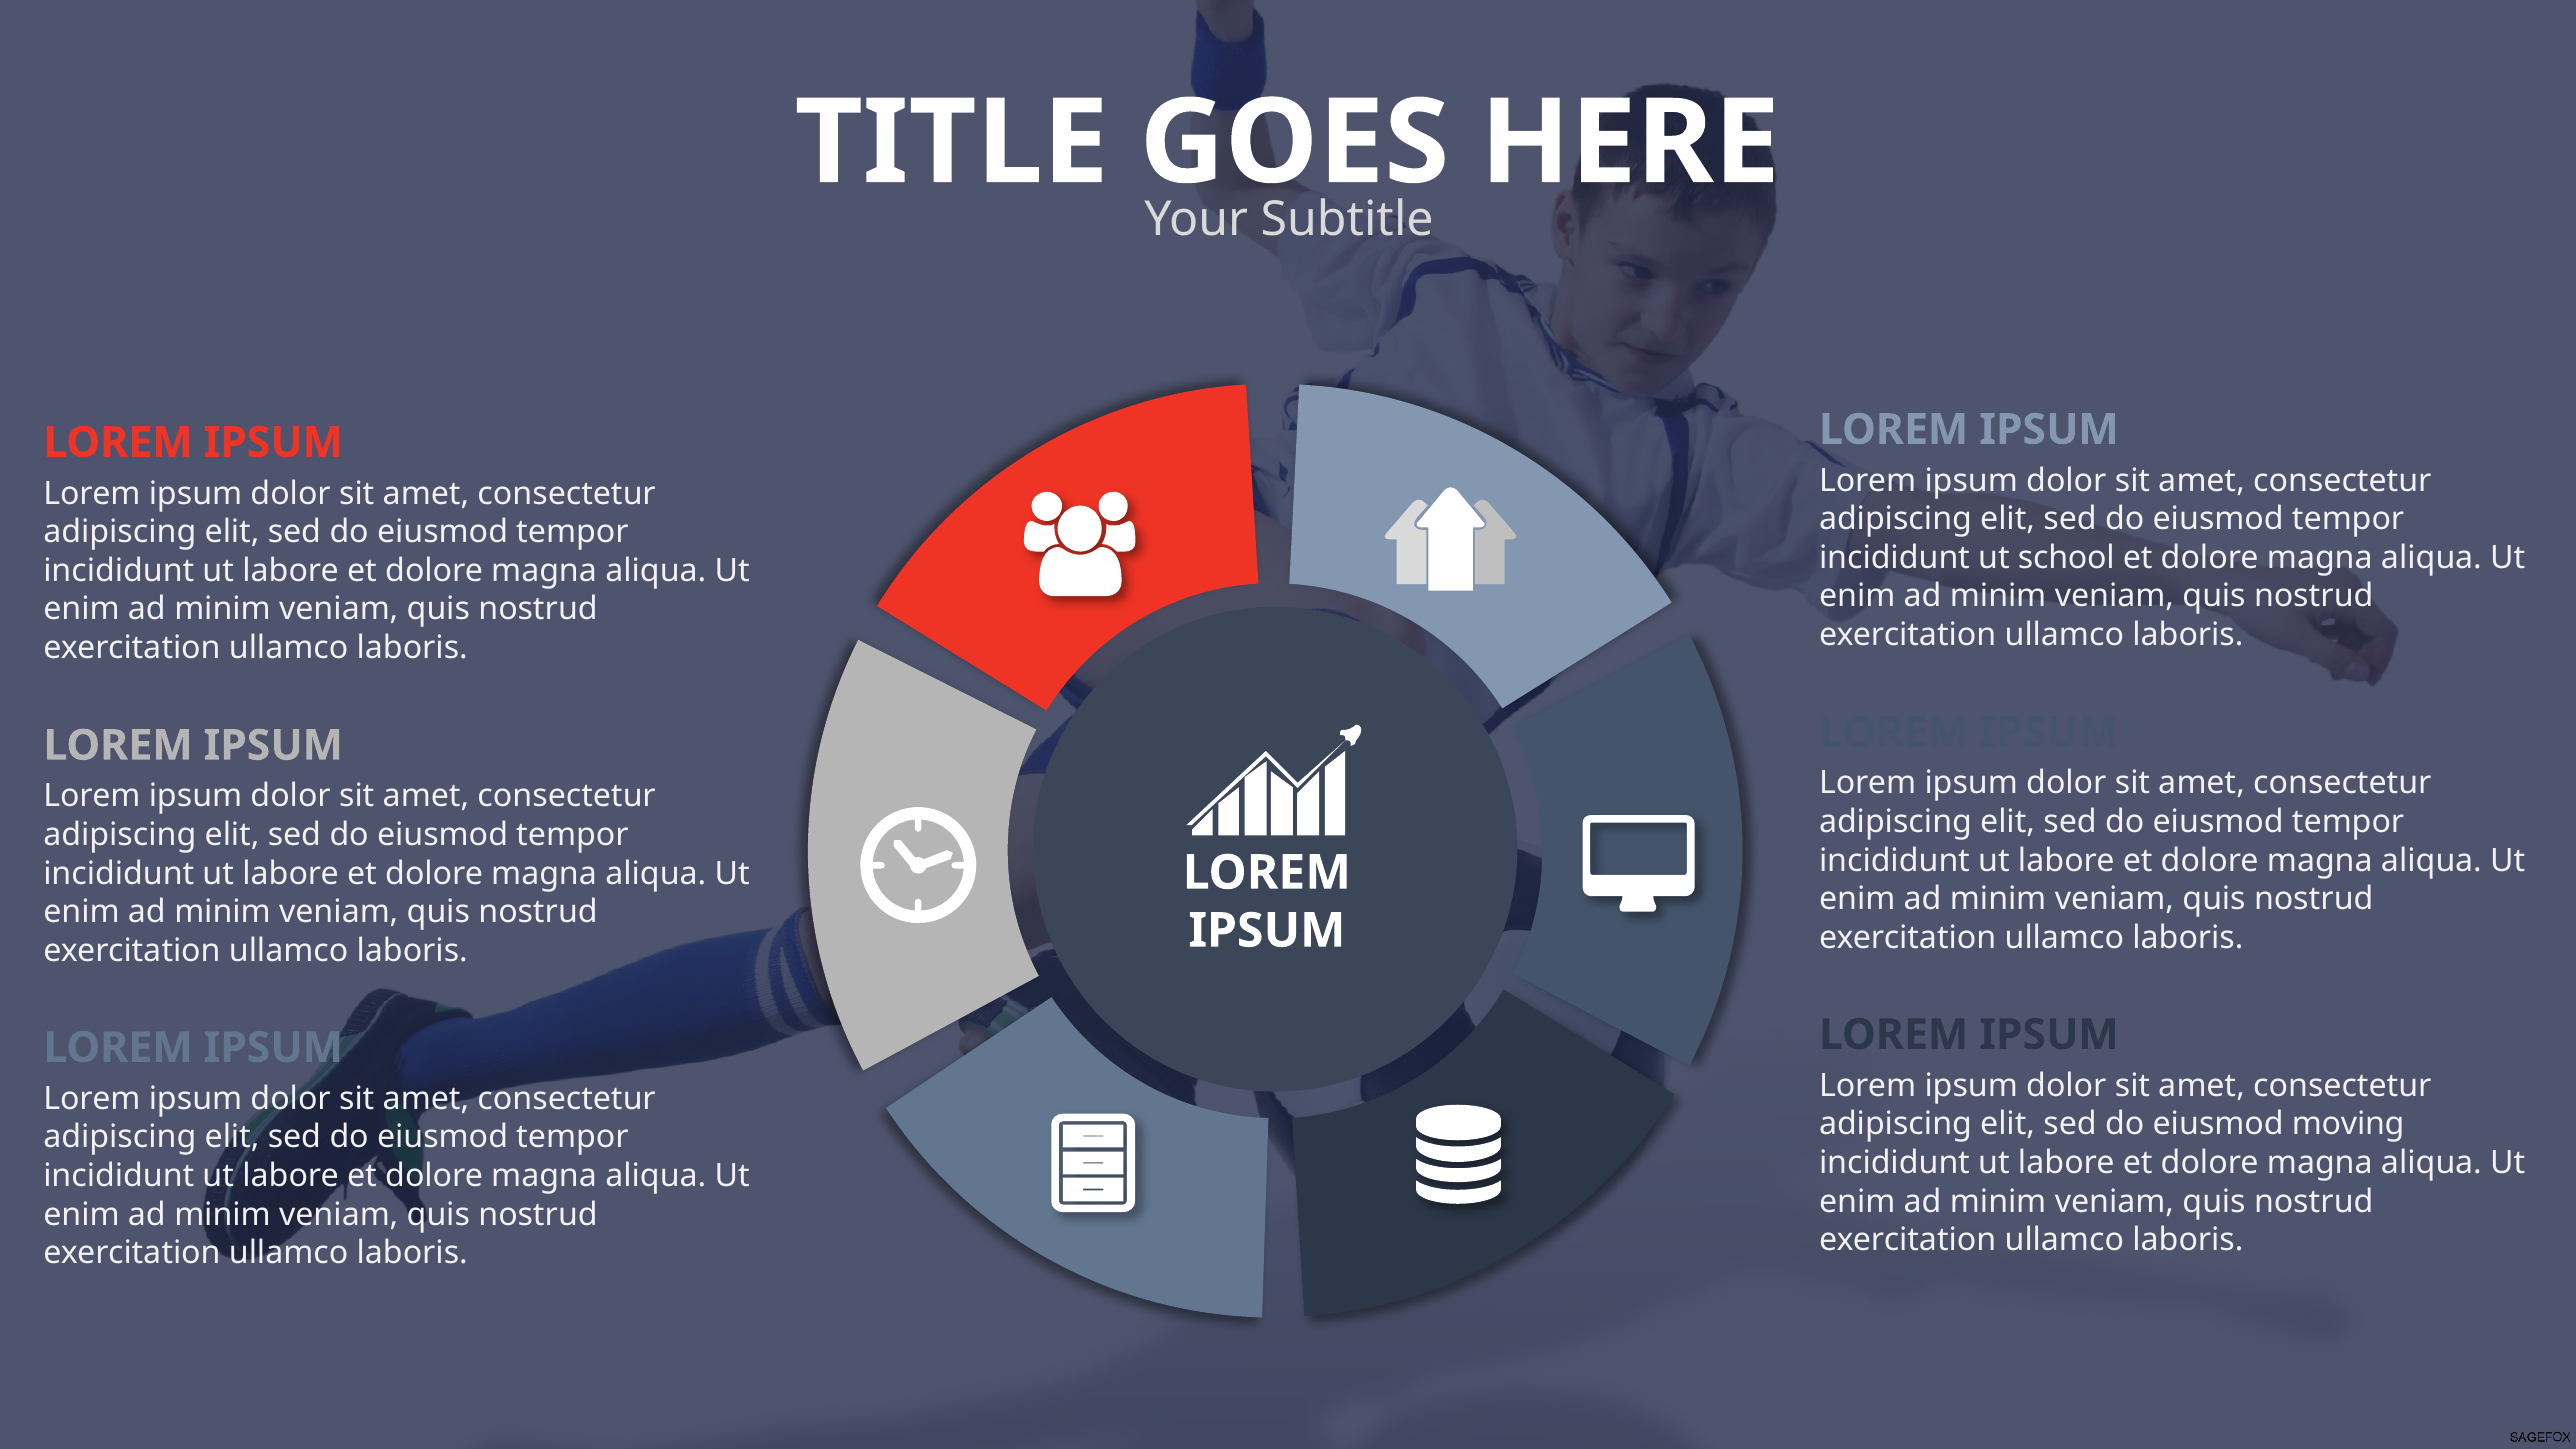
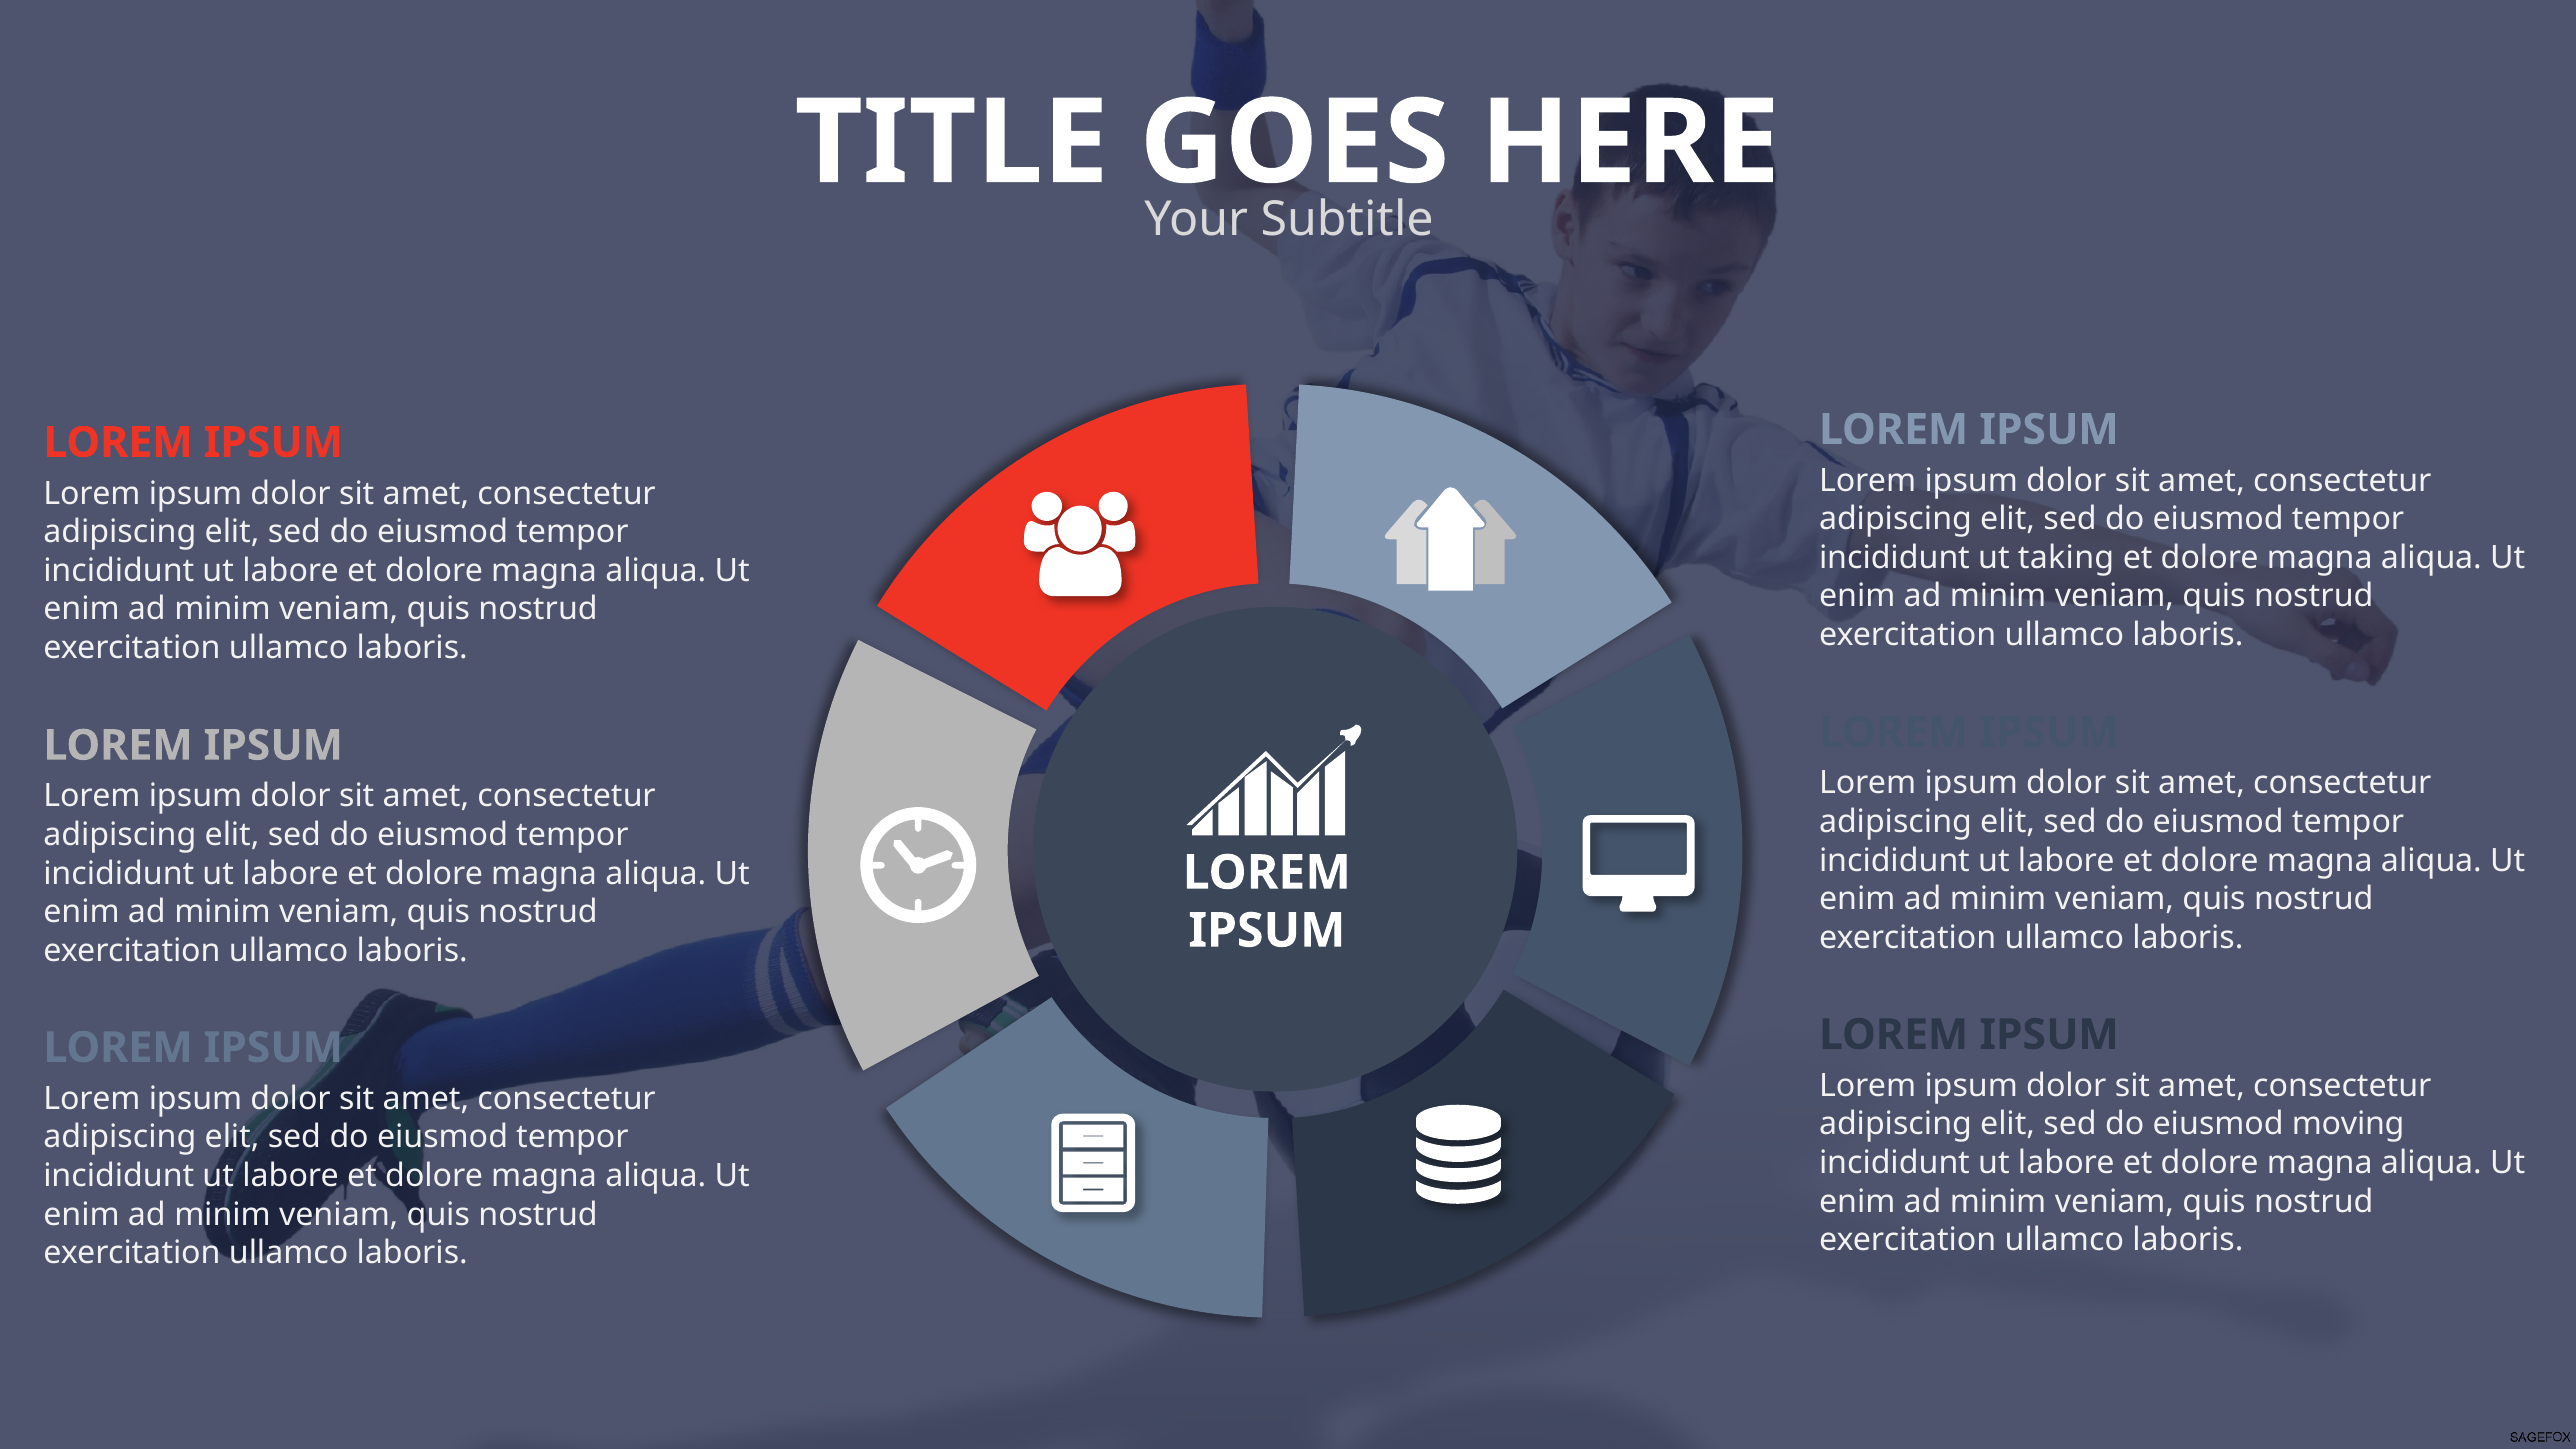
school: school -> taking
